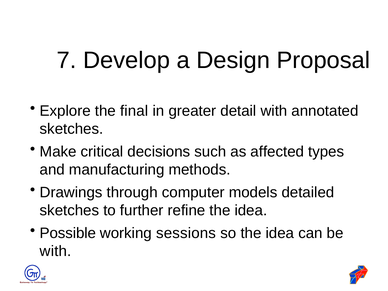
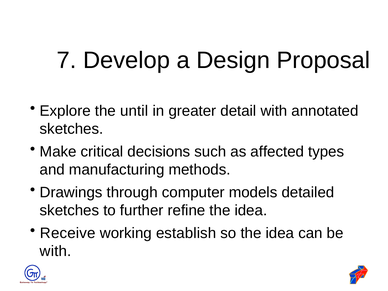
final: final -> until
Possible: Possible -> Receive
sessions: sessions -> establish
